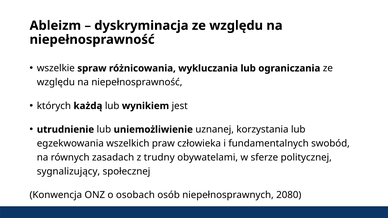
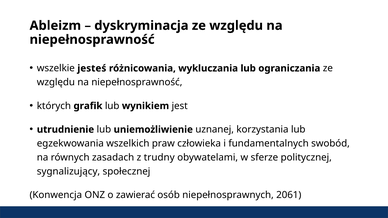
spraw: spraw -> jesteś
każdą: każdą -> grafik
osobach: osobach -> zawierać
2080: 2080 -> 2061
